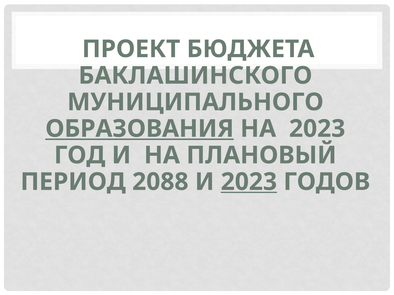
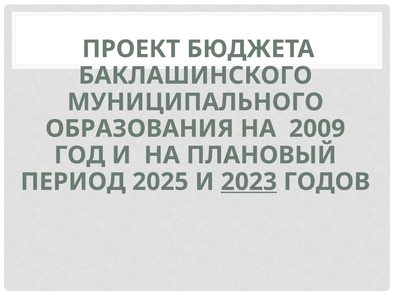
ОБРАЗОВАНИЯ underline: present -> none
НА 2023: 2023 -> 2009
2088: 2088 -> 2025
